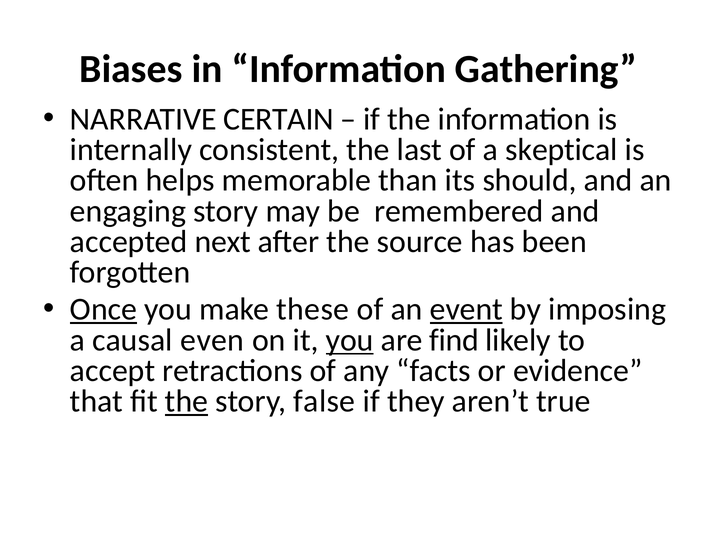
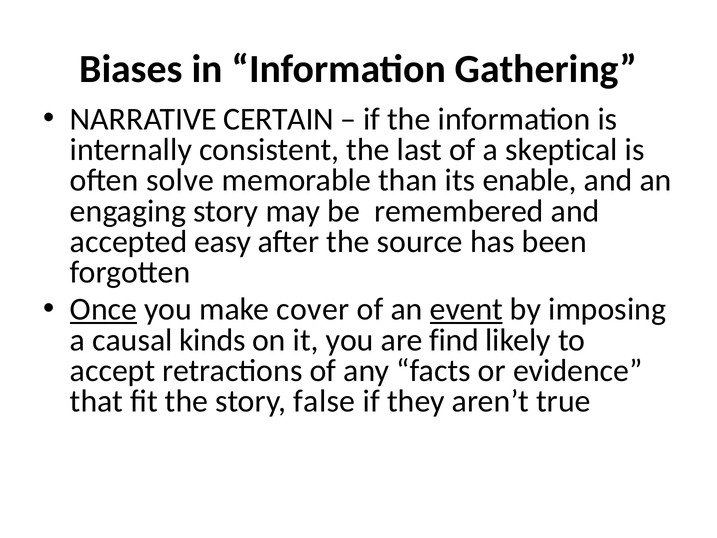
helps: helps -> solve
should: should -> enable
next: next -> easy
these: these -> cover
even: even -> kinds
you at (350, 340) underline: present -> none
the at (187, 401) underline: present -> none
